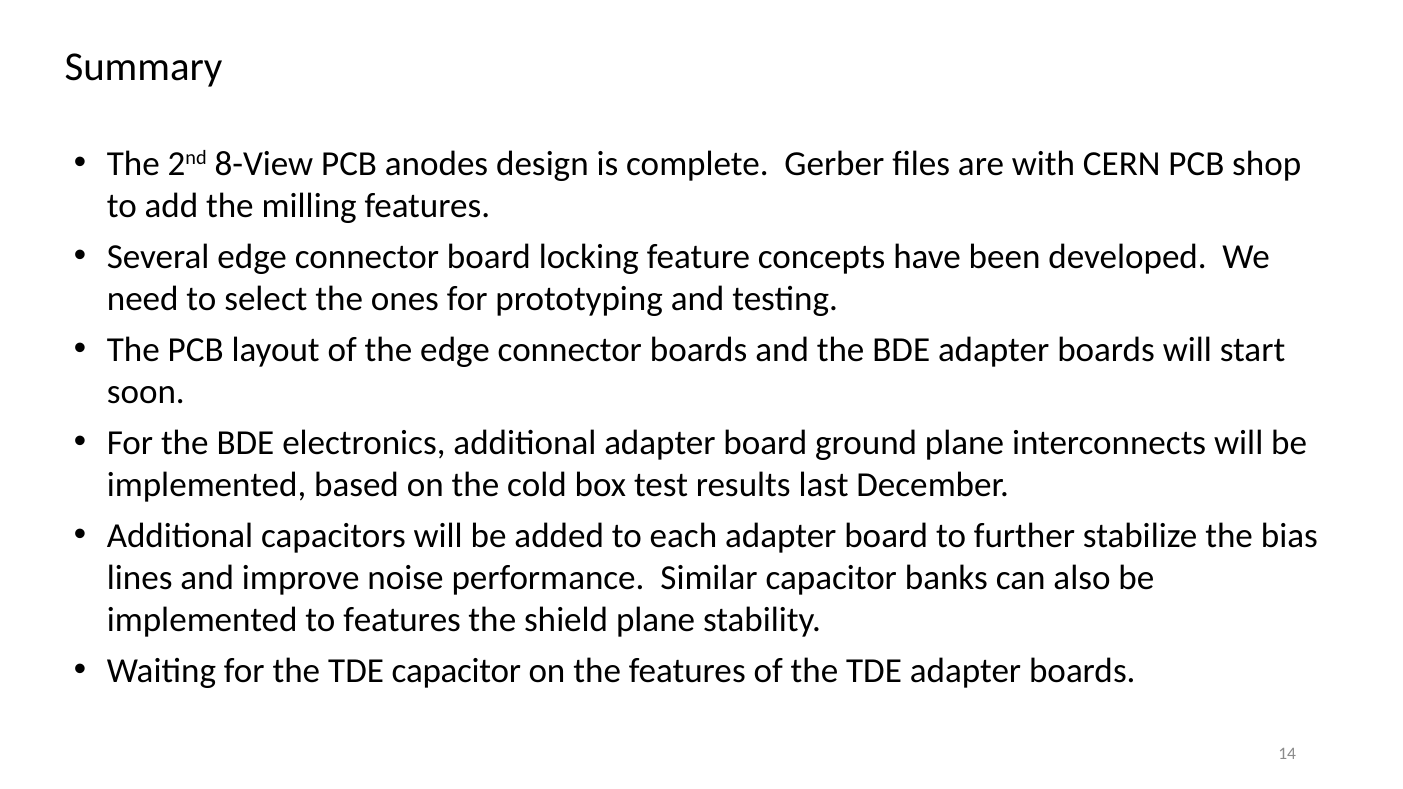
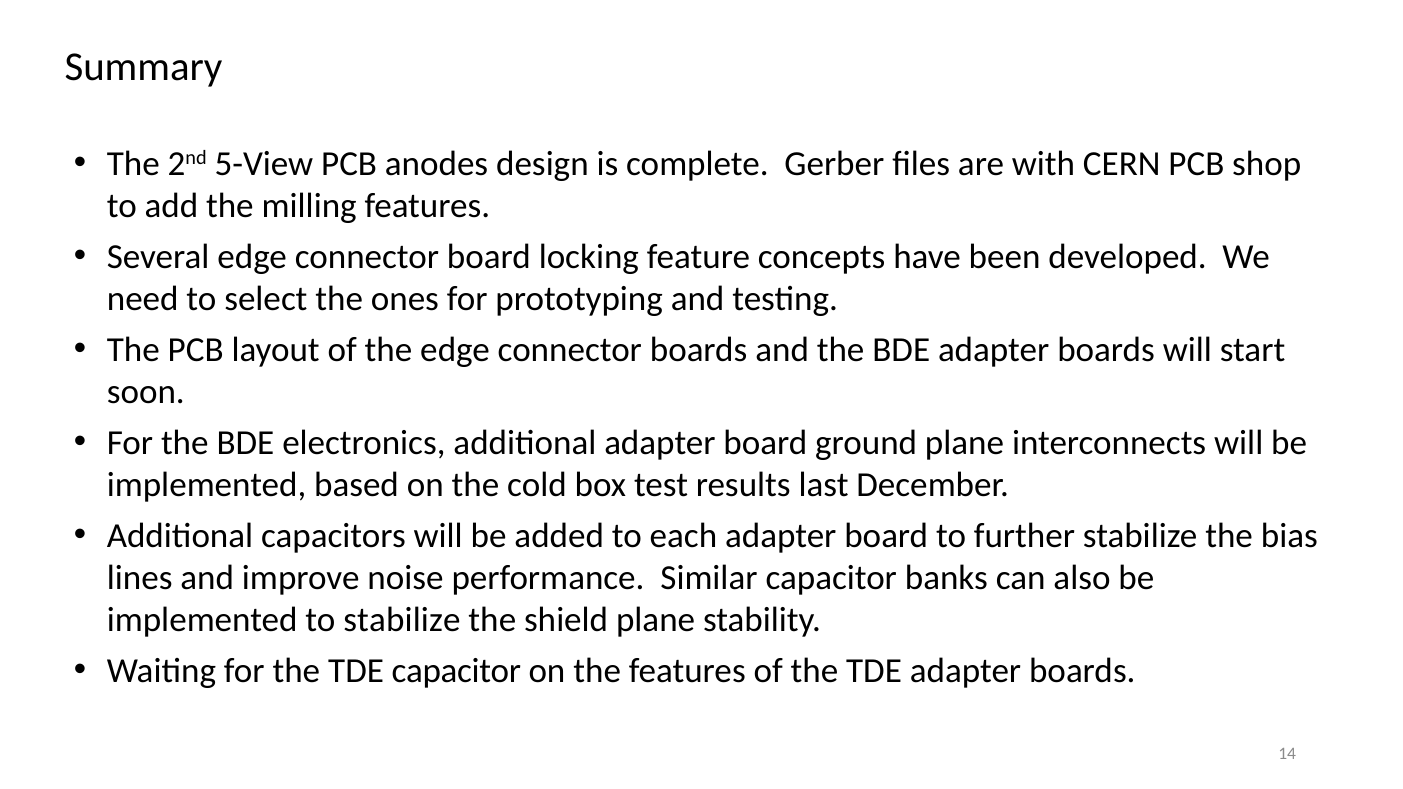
8-View: 8-View -> 5-View
to features: features -> stabilize
